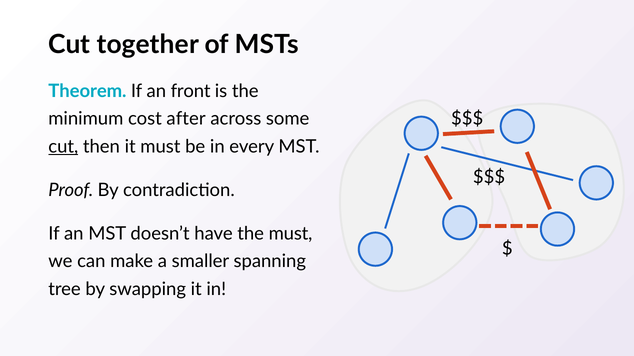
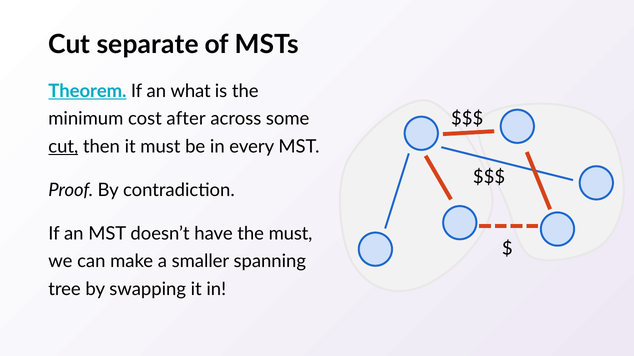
together: together -> separate
Theorem underline: none -> present
front: front -> what
